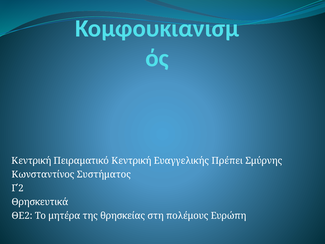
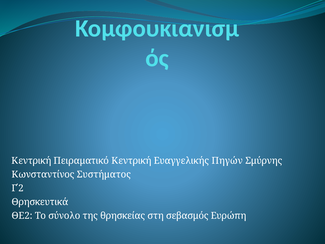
Πρέπει: Πρέπει -> Πηγών
μητέρα: μητέρα -> σύνολο
πολέμους: πολέμους -> σεβασμός
